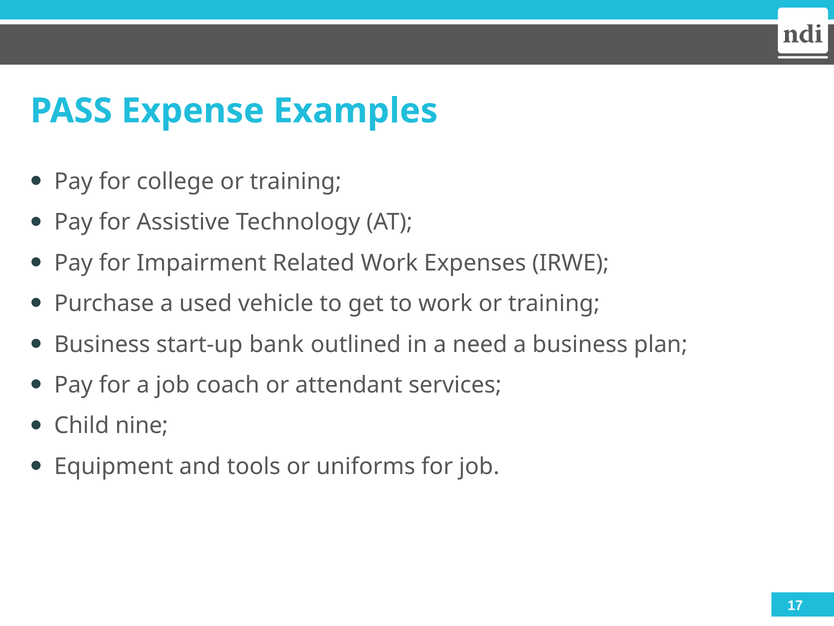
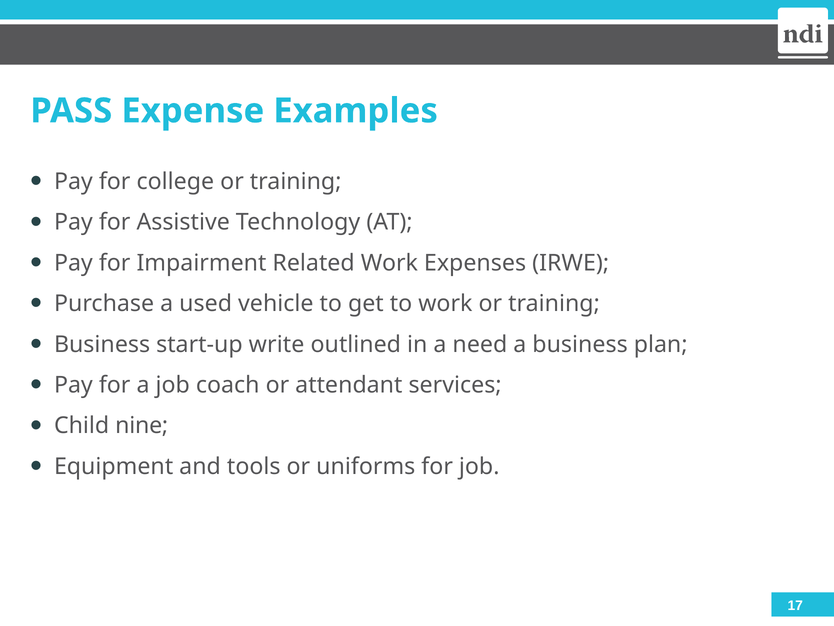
bank: bank -> write
